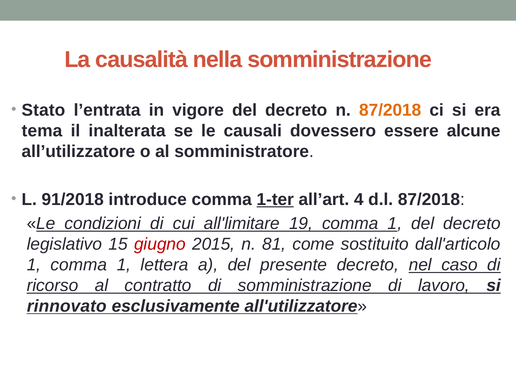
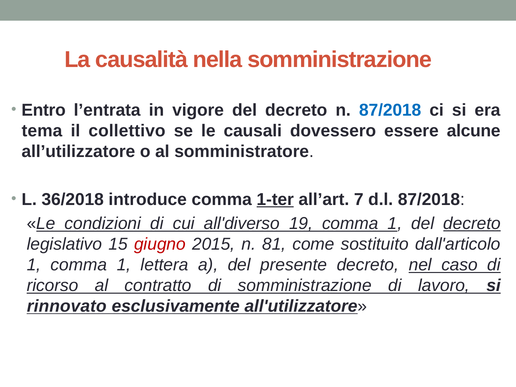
Stato: Stato -> Entro
87/2018 at (390, 110) colour: orange -> blue
inalterata: inalterata -> collettivo
91/2018: 91/2018 -> 36/2018
4: 4 -> 7
all'limitare: all'limitare -> all'diverso
decreto at (472, 224) underline: none -> present
